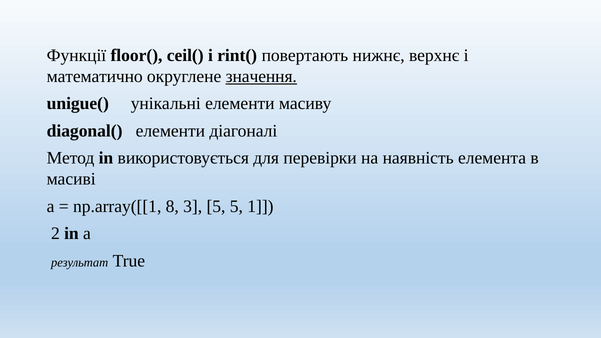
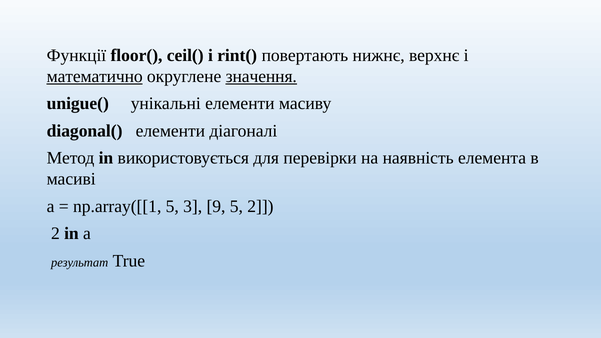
математично underline: none -> present
np.array([[1 8: 8 -> 5
3 5: 5 -> 9
5 1: 1 -> 2
